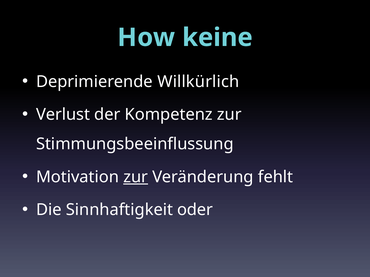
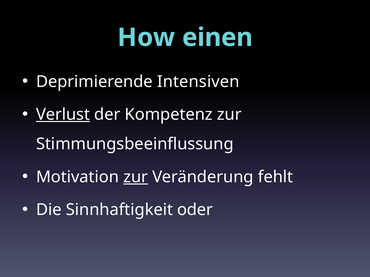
keine: keine -> einen
Willkürlich: Willkürlich -> Intensiven
Verlust underline: none -> present
